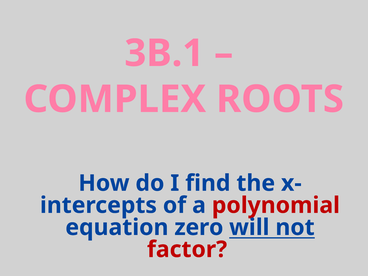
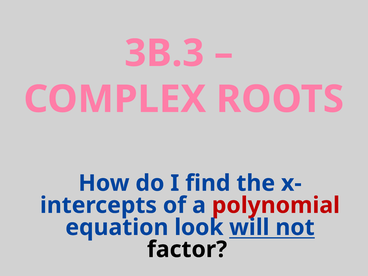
3B.1: 3B.1 -> 3B.3
zero: zero -> look
factor colour: red -> black
